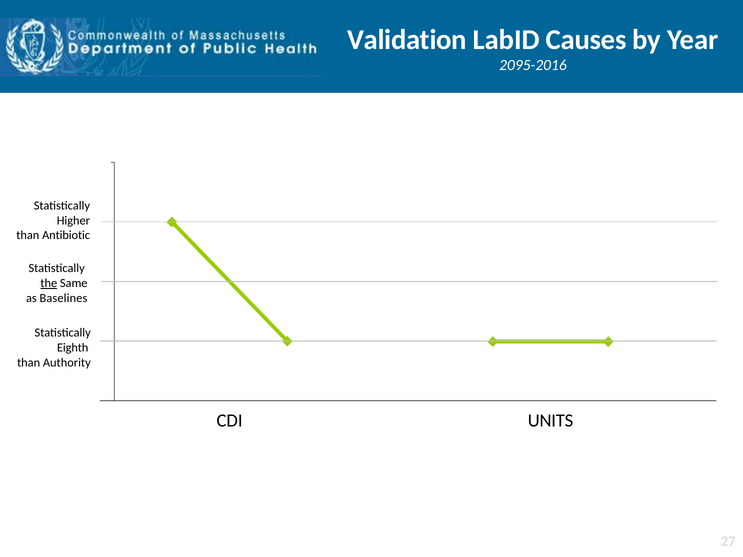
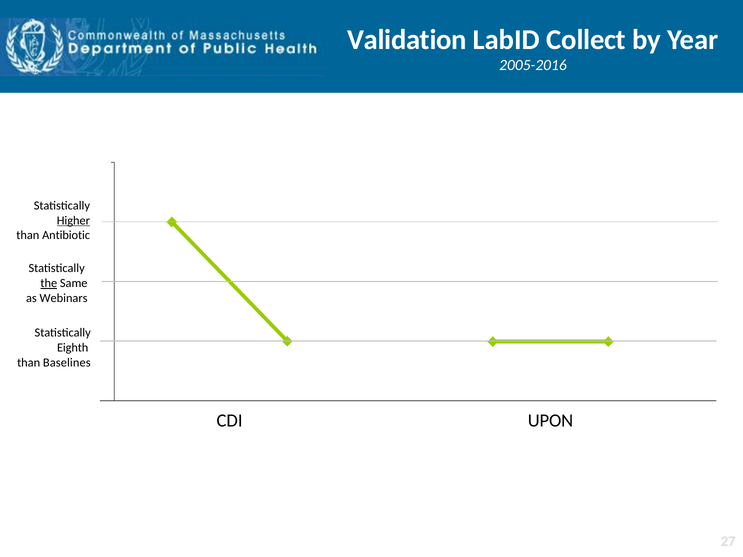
Causes: Causes -> Collect
2095-2016: 2095-2016 -> 2005-2016
Higher underline: none -> present
Baselines: Baselines -> Webinars
Authority: Authority -> Baselines
UNITS: UNITS -> UPON
